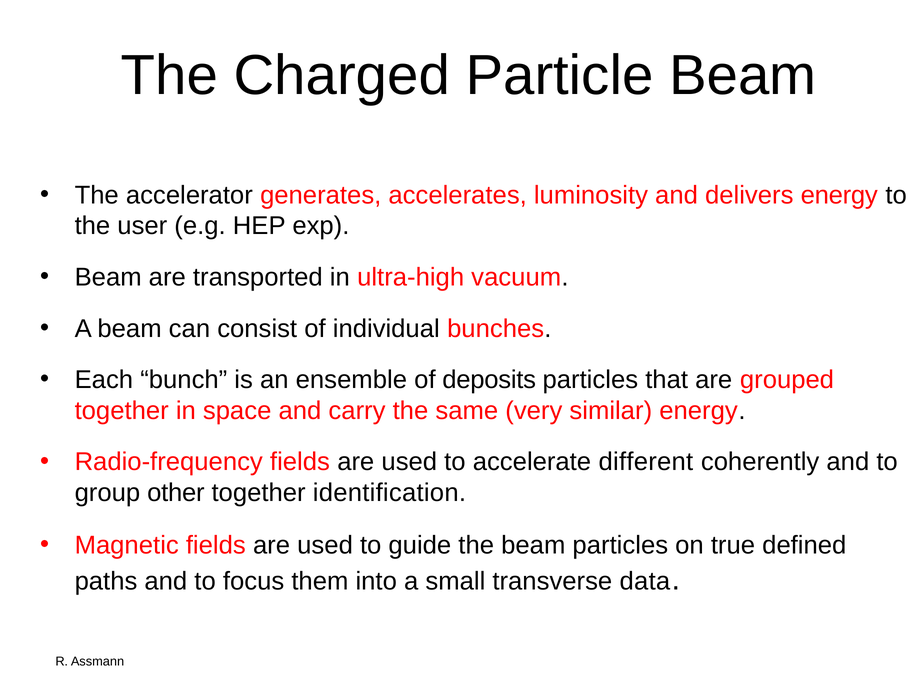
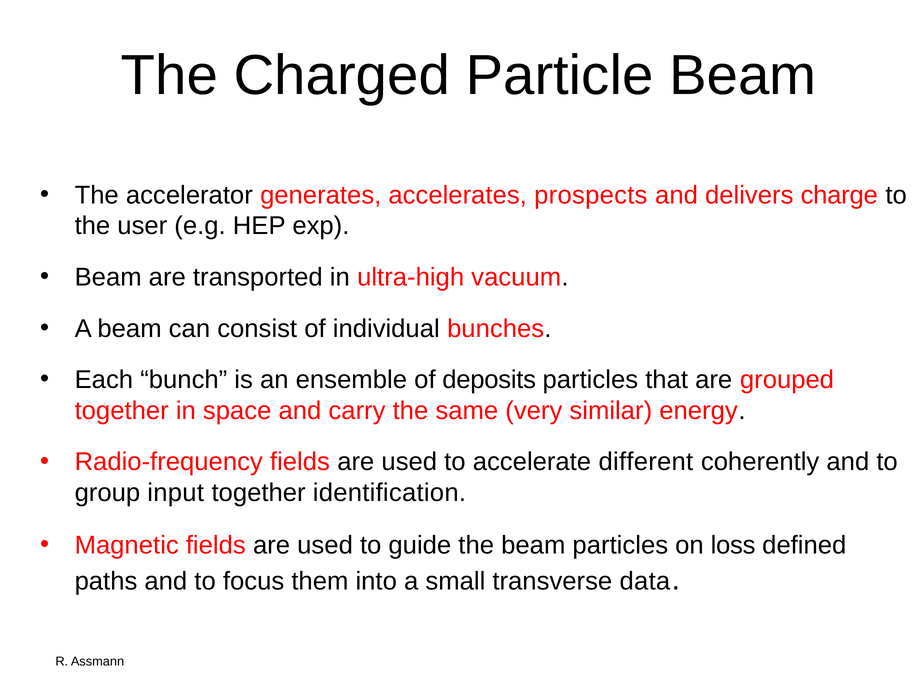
luminosity: luminosity -> prospects
delivers energy: energy -> charge
other: other -> input
true: true -> loss
